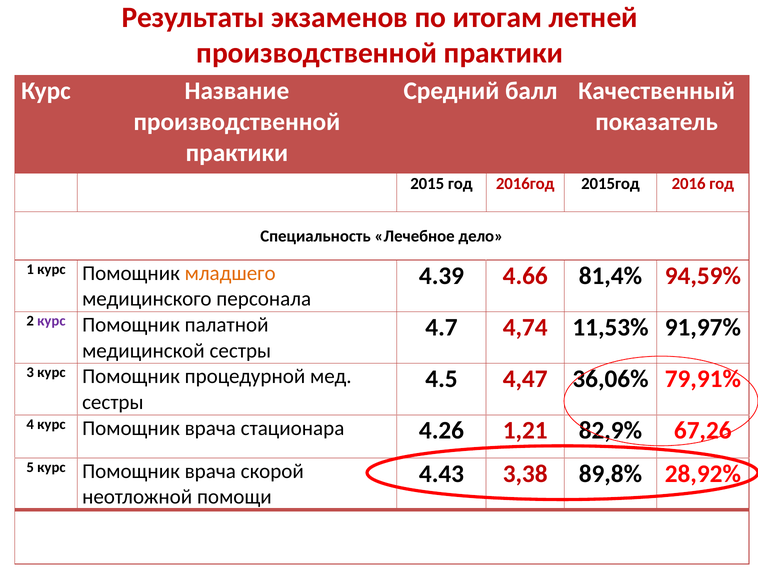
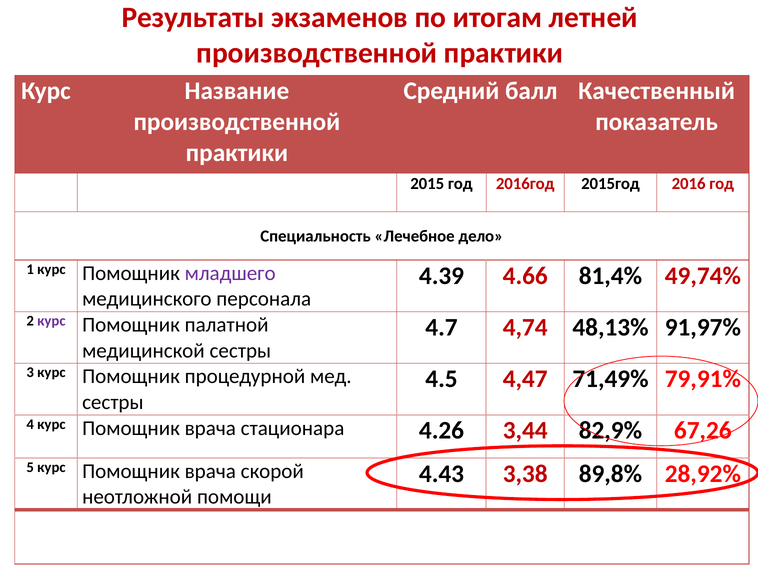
младшего colour: orange -> purple
94,59%: 94,59% -> 49,74%
11,53%: 11,53% -> 48,13%
36,06%: 36,06% -> 71,49%
1,21: 1,21 -> 3,44
